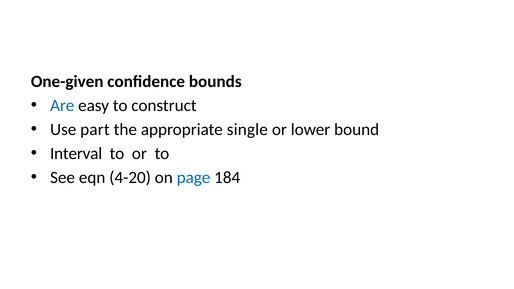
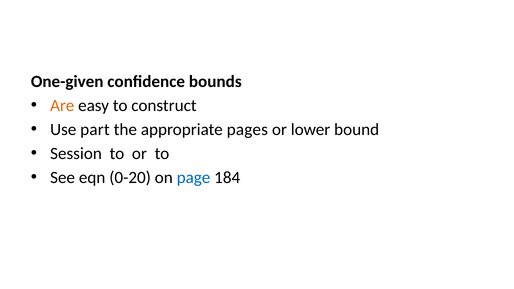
Are colour: blue -> orange
single: single -> pages
Interval: Interval -> Session
4-20: 4-20 -> 0-20
